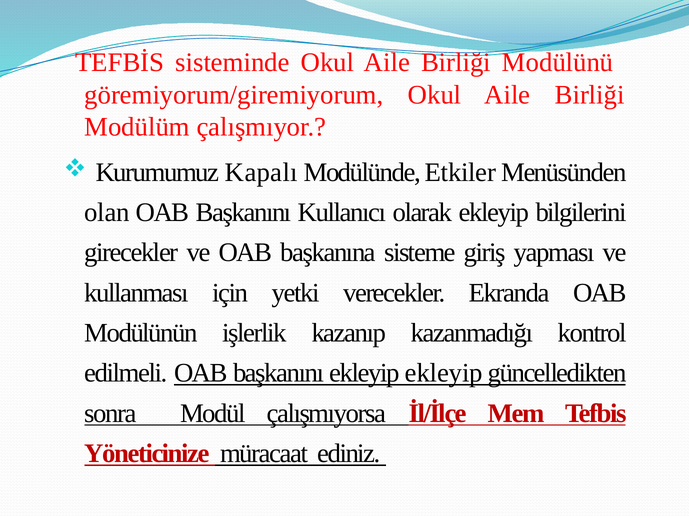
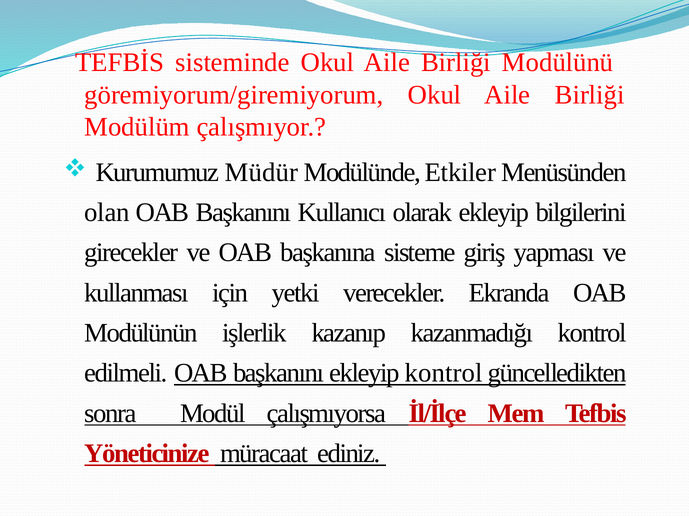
Kapalı: Kapalı -> Müdür
ekleyip ekleyip: ekleyip -> kontrol
